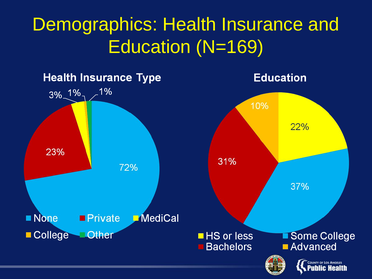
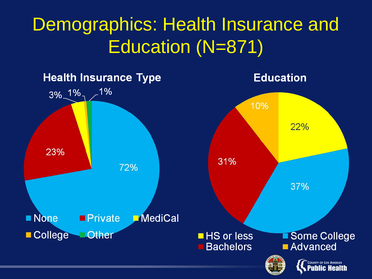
N=169: N=169 -> N=871
